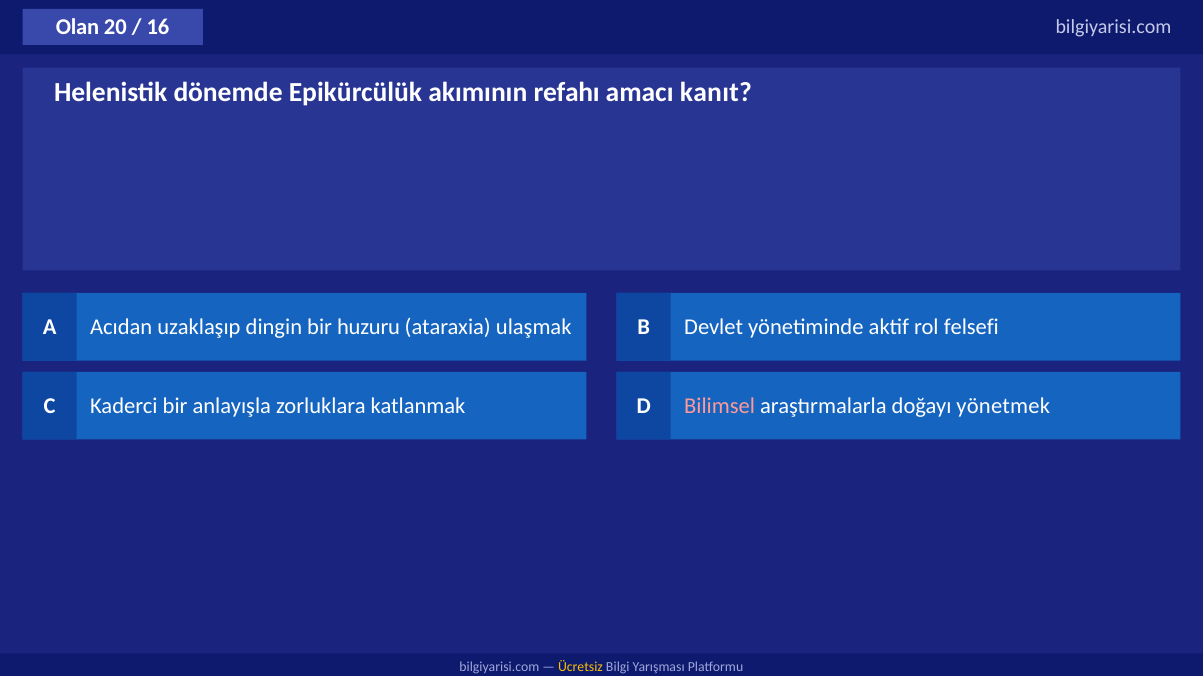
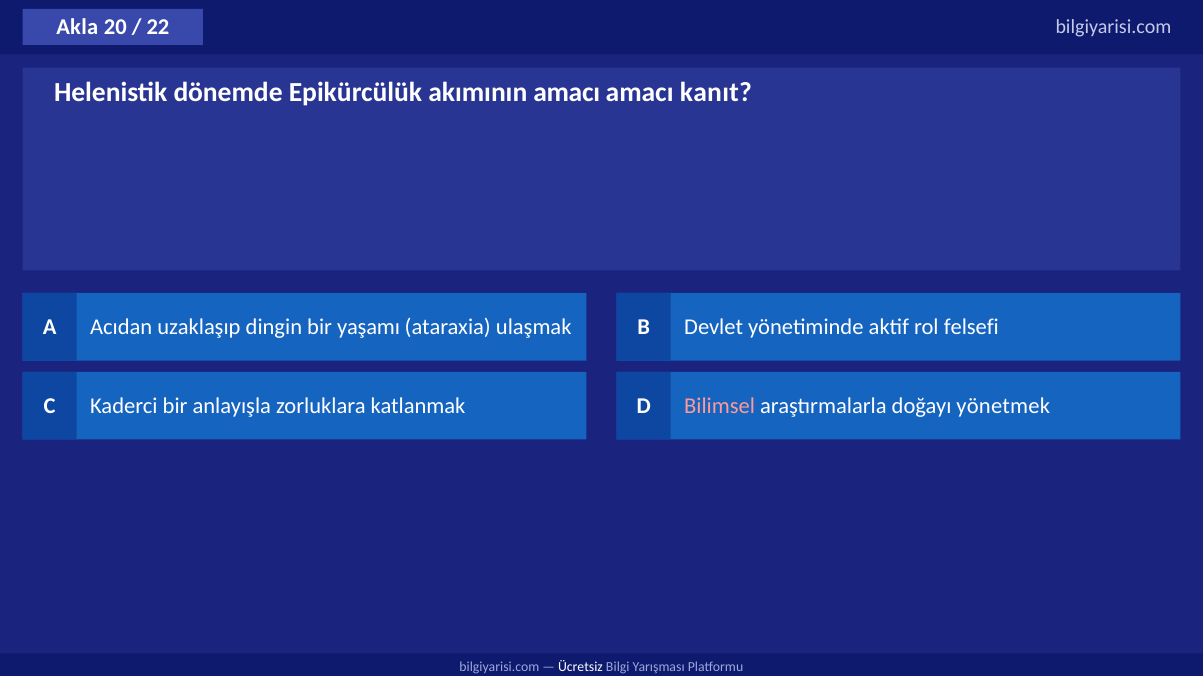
Olan: Olan -> Akla
16: 16 -> 22
akımının refahı: refahı -> amacı
huzuru: huzuru -> yaşamı
Ücretsiz colour: yellow -> white
